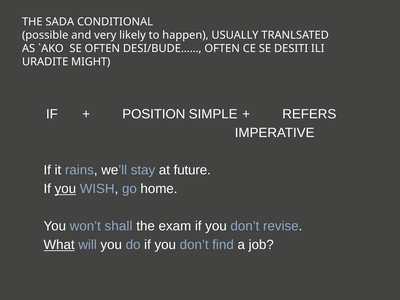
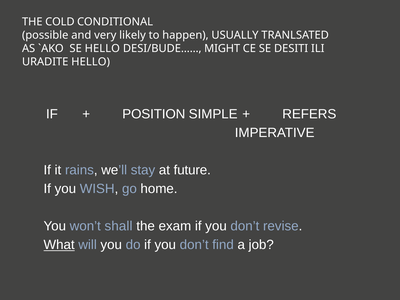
SADA: SADA -> COLD
SE OFTEN: OFTEN -> HELLO
DESI/BUDE…… OFTEN: OFTEN -> MIGHT
URADITE MIGHT: MIGHT -> HELLO
you at (65, 189) underline: present -> none
